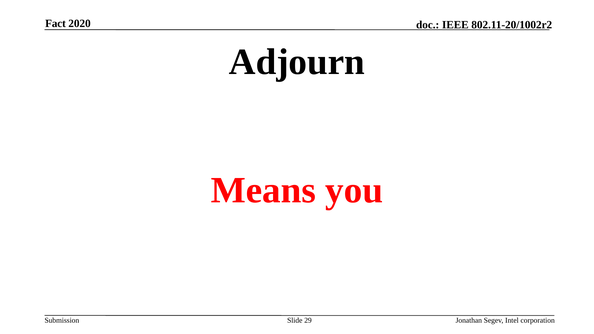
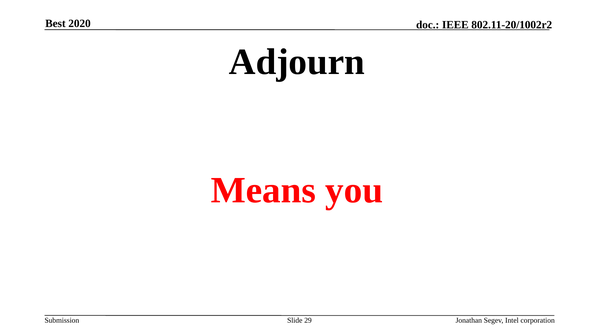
Fact: Fact -> Best
